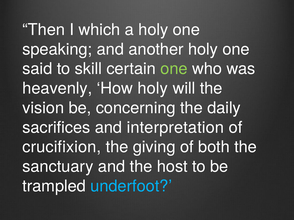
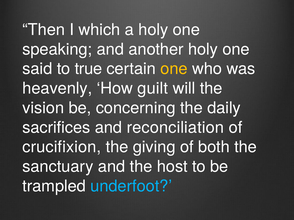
skill: skill -> true
one at (174, 69) colour: light green -> yellow
How holy: holy -> guilt
interpretation: interpretation -> reconciliation
